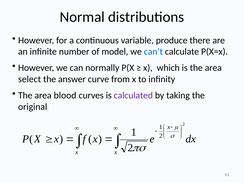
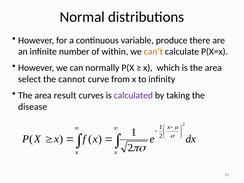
model: model -> within
can’t colour: blue -> orange
answer: answer -> cannot
blood: blood -> result
original: original -> disease
